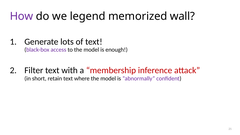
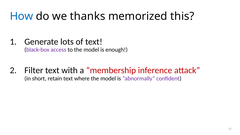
How colour: purple -> blue
legend: legend -> thanks
wall: wall -> this
